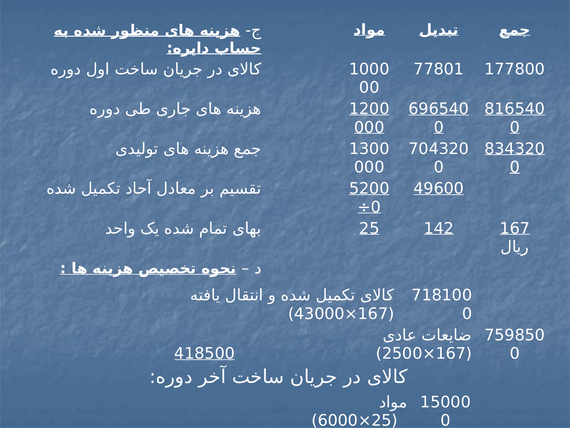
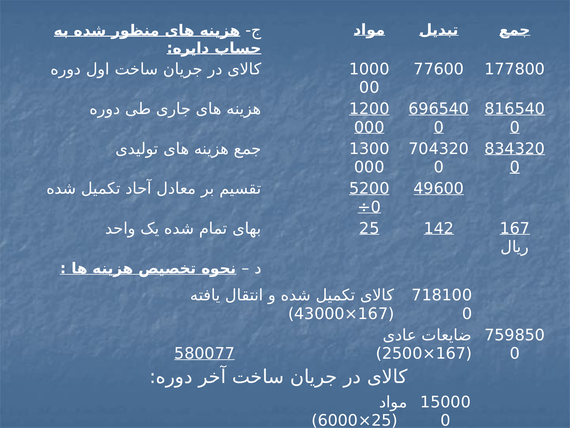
77801: 77801 -> 77600
418500: 418500 -> 580077
